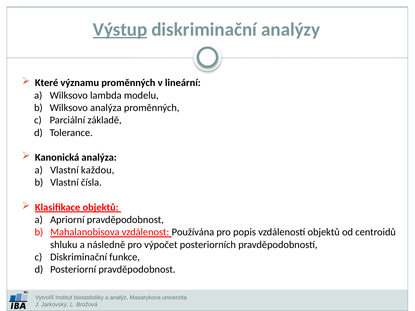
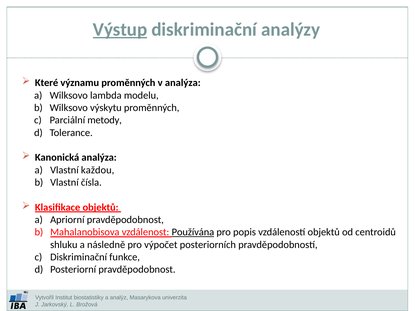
v lineární: lineární -> analýza
Wilksovo analýza: analýza -> výskytu
základě: základě -> metody
Používána underline: none -> present
